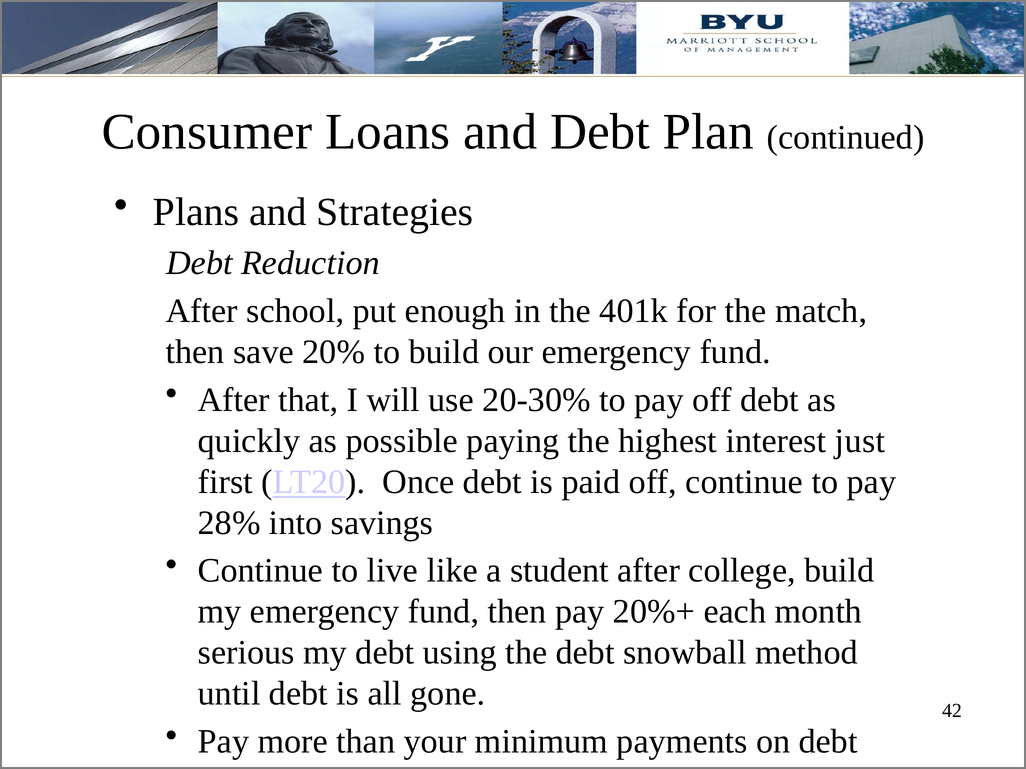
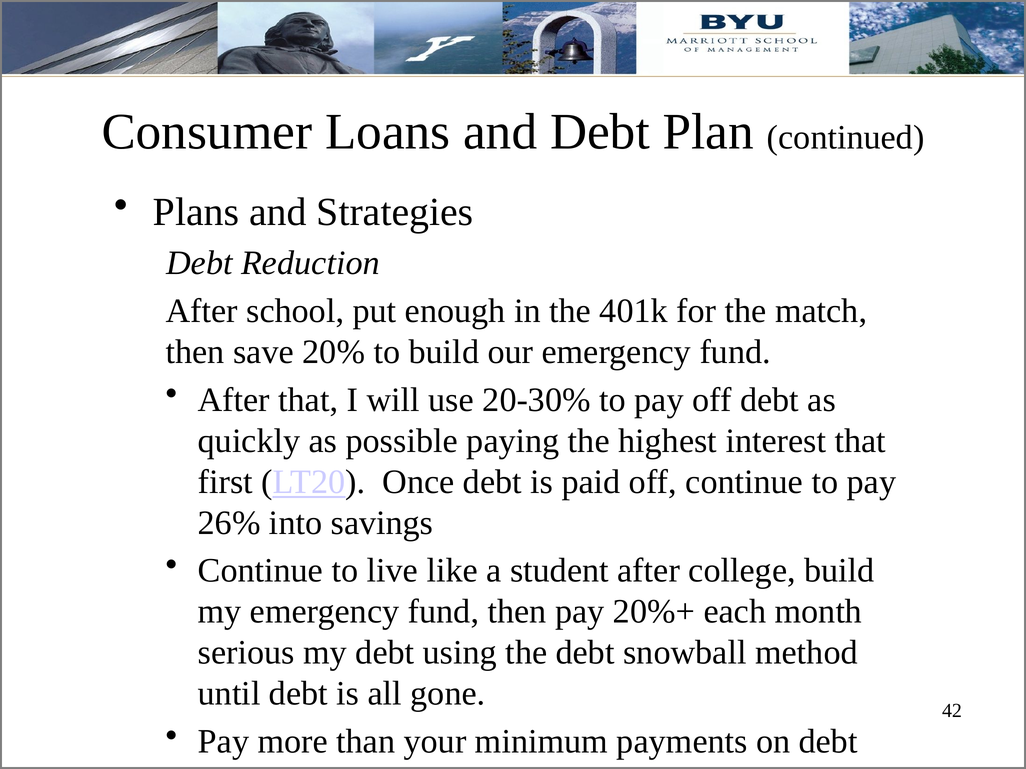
interest just: just -> that
28%: 28% -> 26%
